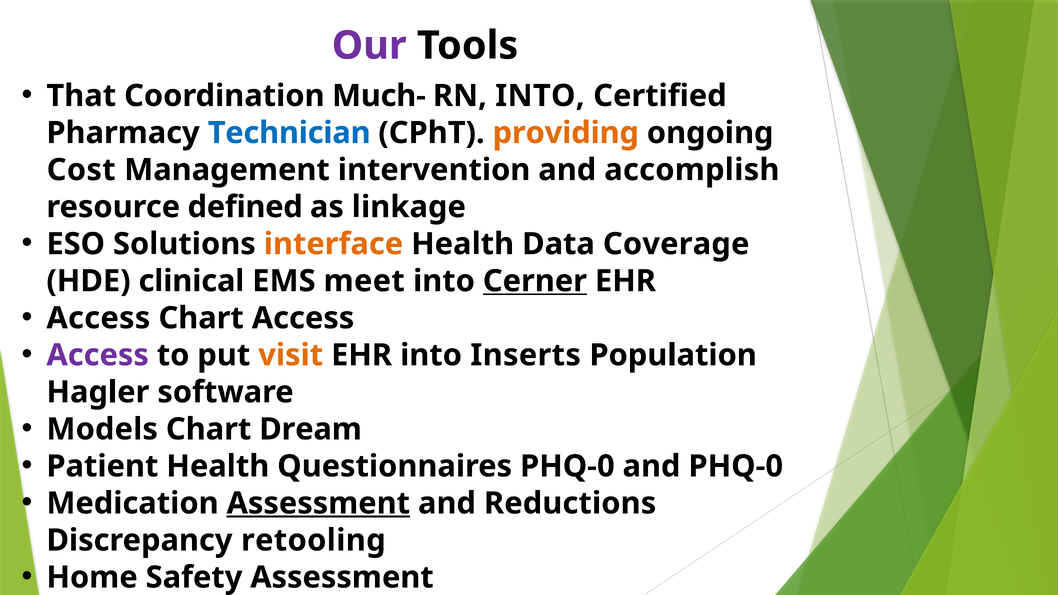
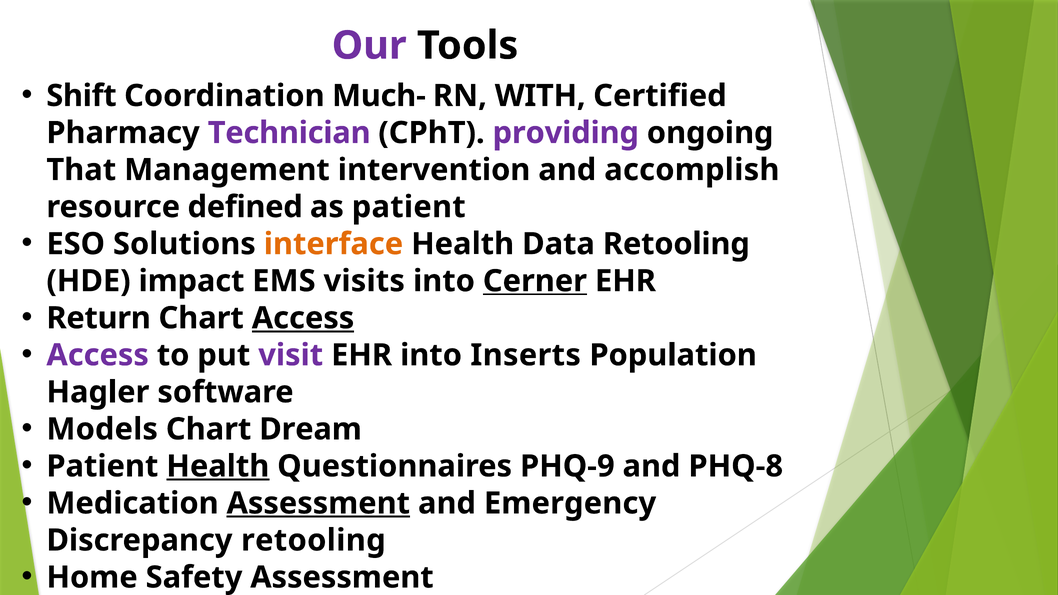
That: That -> Shift
RN INTO: INTO -> WITH
Technician colour: blue -> purple
providing colour: orange -> purple
Cost: Cost -> That
as linkage: linkage -> patient
Data Coverage: Coverage -> Retooling
clinical: clinical -> impact
meet: meet -> visits
Access at (98, 318): Access -> Return
Access at (303, 318) underline: none -> present
visit colour: orange -> purple
Health at (218, 466) underline: none -> present
Questionnaires PHQ-0: PHQ-0 -> PHQ-9
and PHQ-0: PHQ-0 -> PHQ-8
Reductions: Reductions -> Emergency
